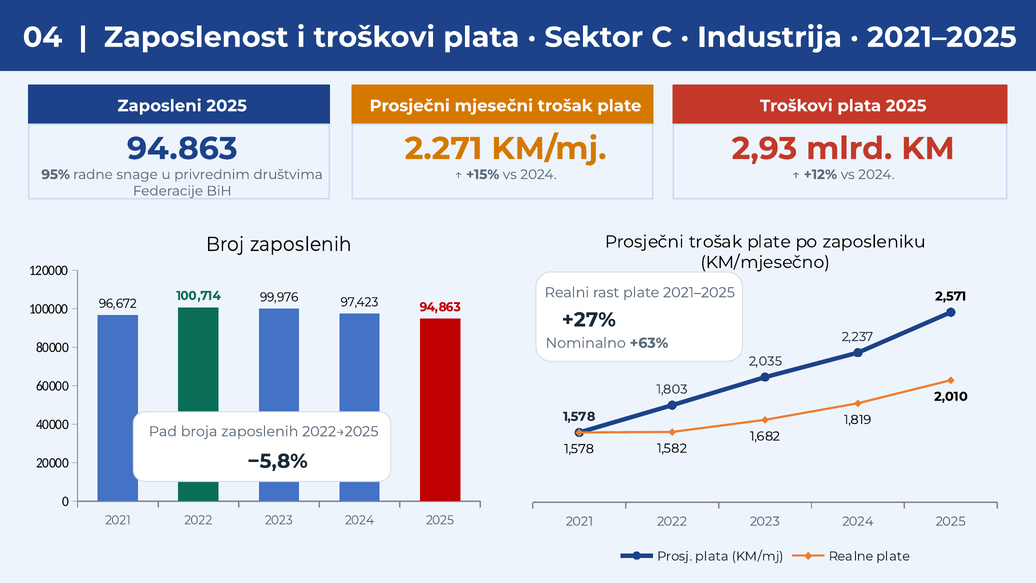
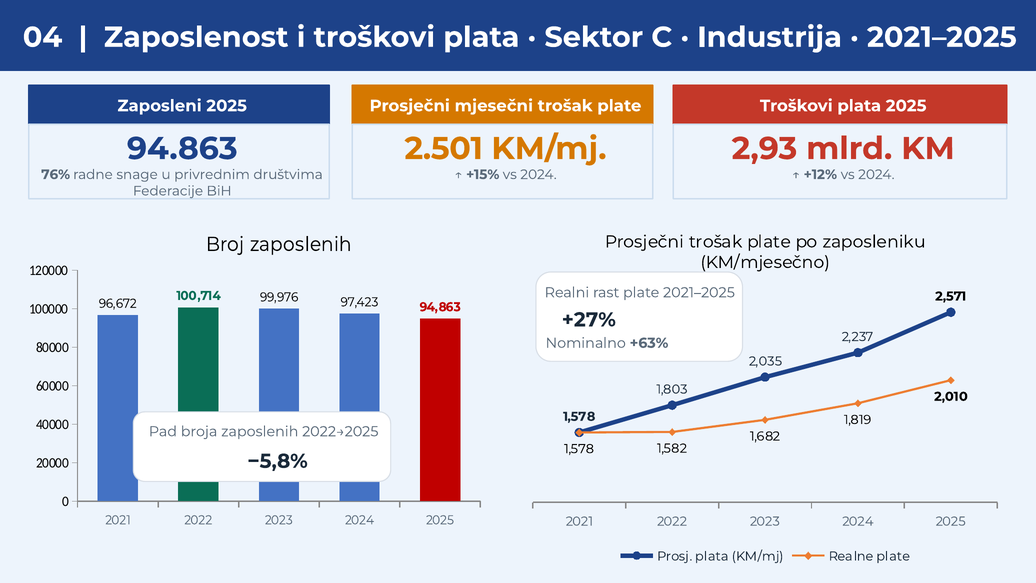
2.271: 2.271 -> 2.501
95%: 95% -> 76%
